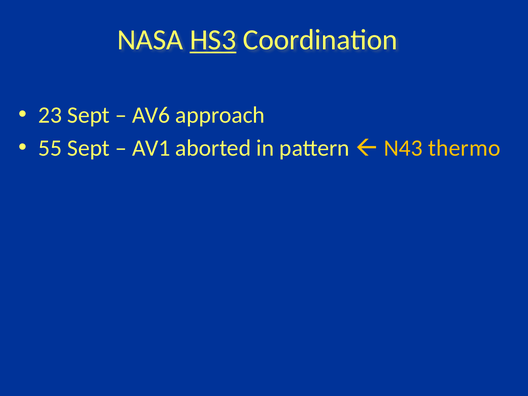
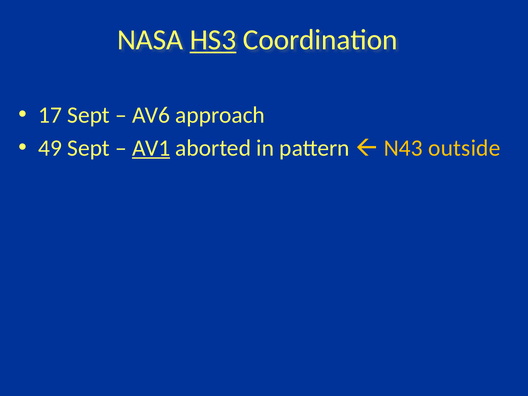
23: 23 -> 17
55: 55 -> 49
AV1 underline: none -> present
thermo: thermo -> outside
